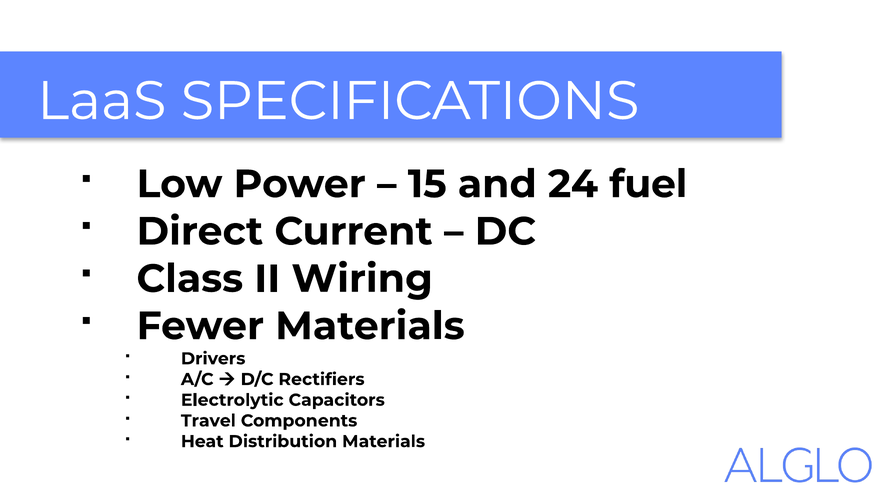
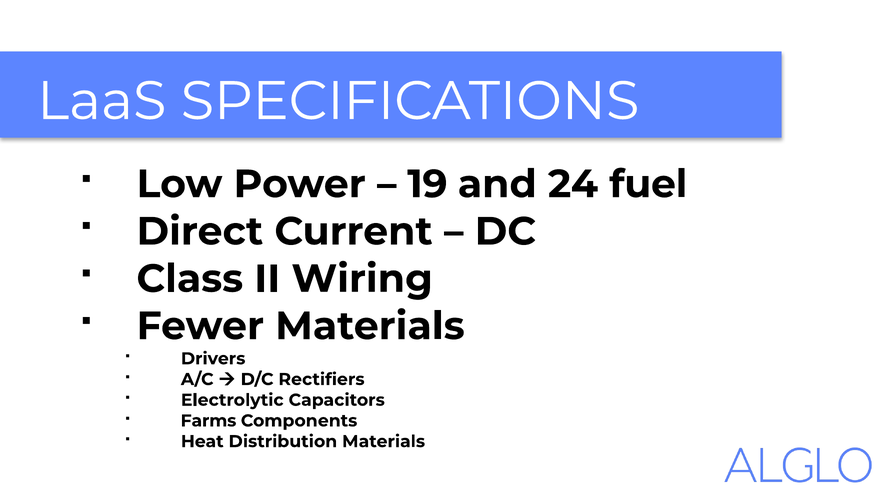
15: 15 -> 19
Travel: Travel -> Farms
